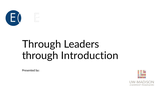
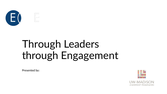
Introduction: Introduction -> Engagement
